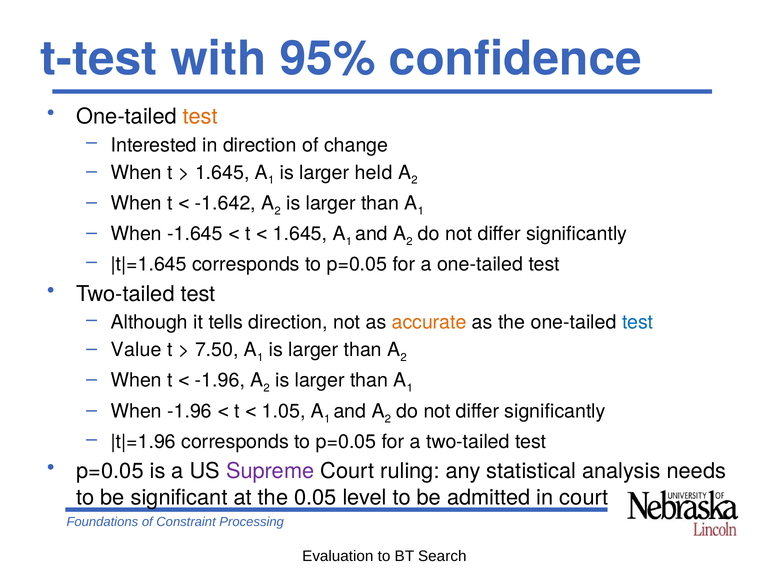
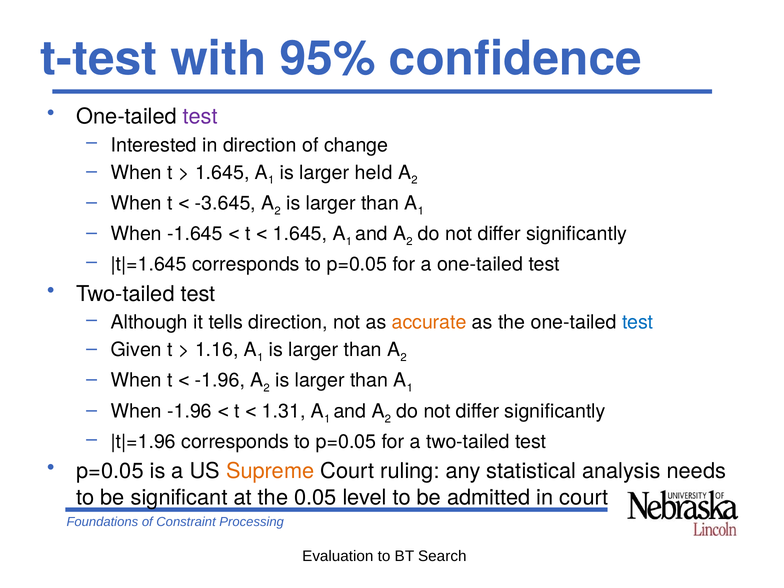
test at (200, 117) colour: orange -> purple
-1.642: -1.642 -> -3.645
Value: Value -> Given
7.50: 7.50 -> 1.16
1.05: 1.05 -> 1.31
Supreme colour: purple -> orange
